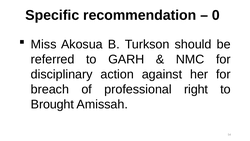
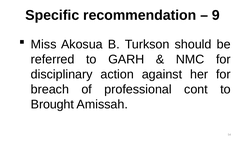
0: 0 -> 9
right: right -> cont
